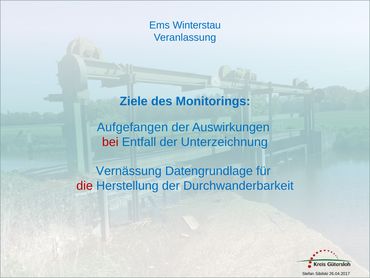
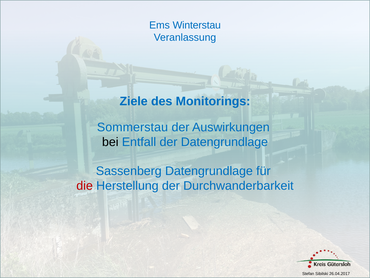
Aufgefangen: Aufgefangen -> Sommerstau
bei colour: red -> black
der Unterzeichnung: Unterzeichnung -> Datengrundlage
Vernässung: Vernässung -> Sassenberg
